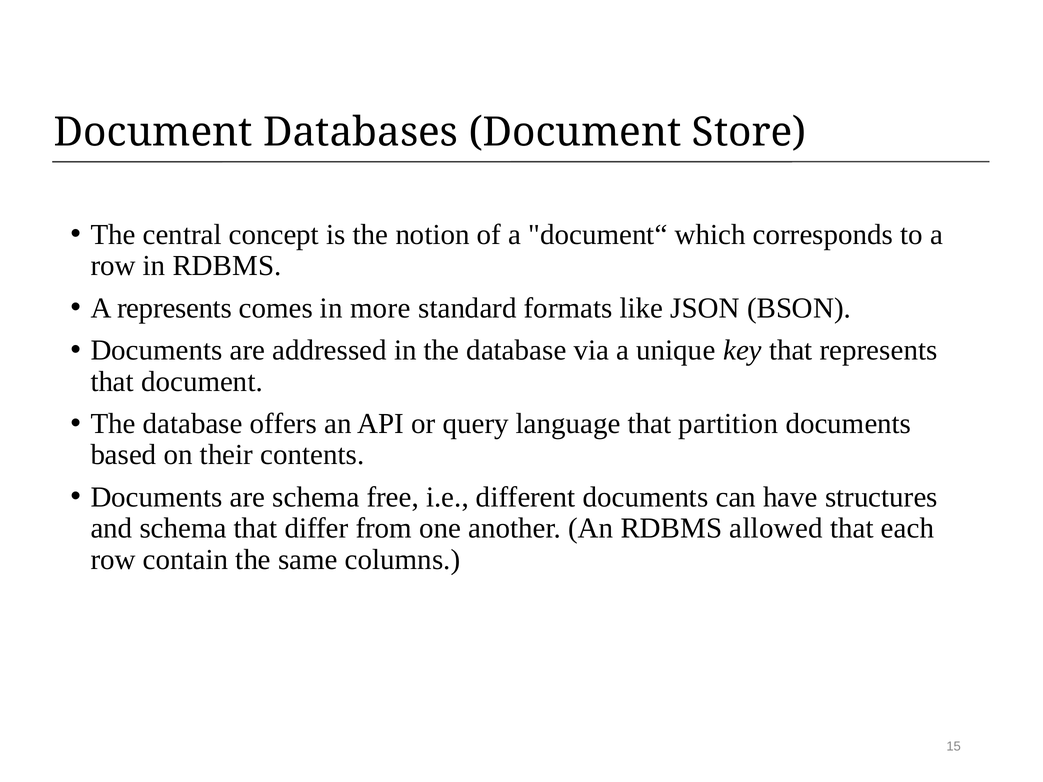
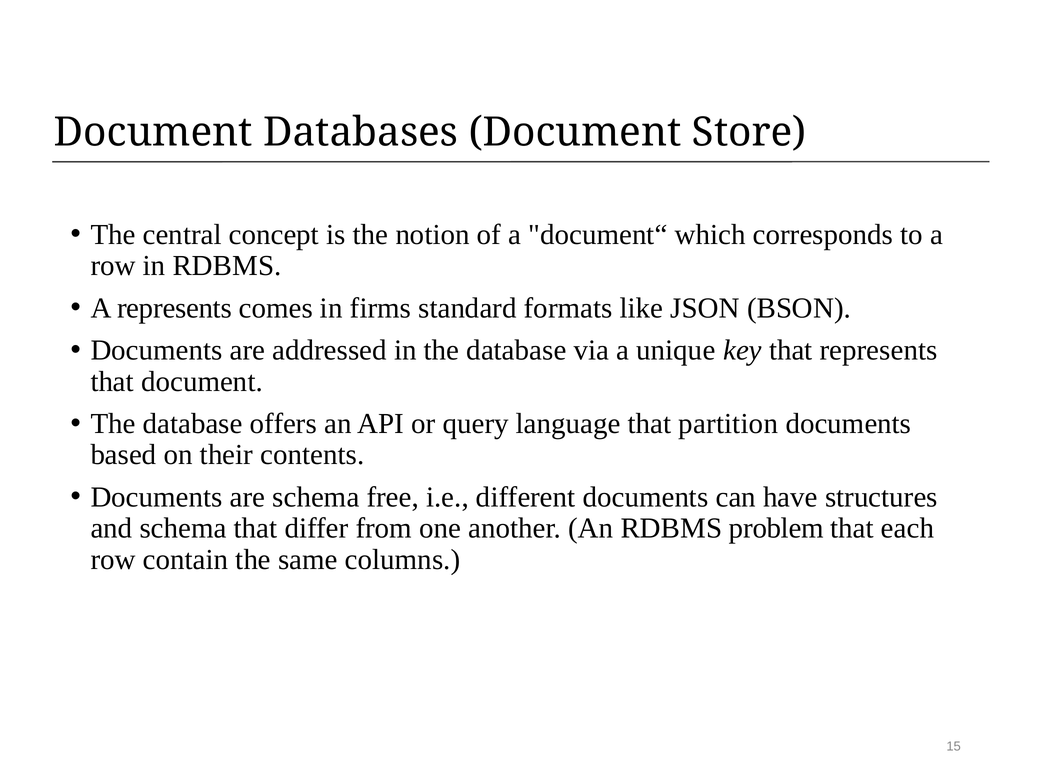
more: more -> firms
allowed: allowed -> problem
